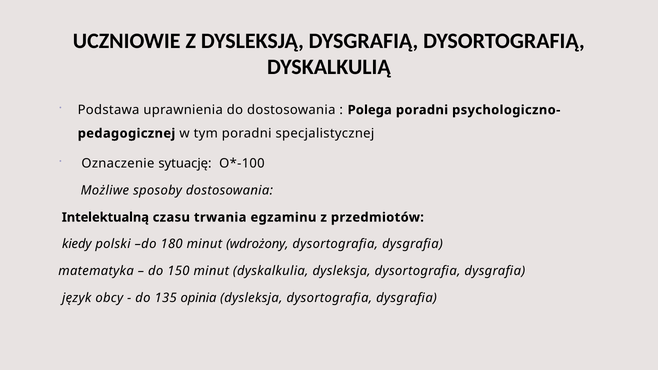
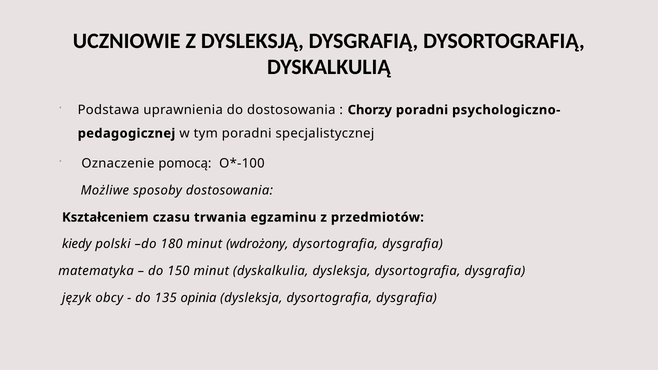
Polega: Polega -> Chorzy
sytuację: sytuację -> pomocą
Intelektualną: Intelektualną -> Kształceniem
